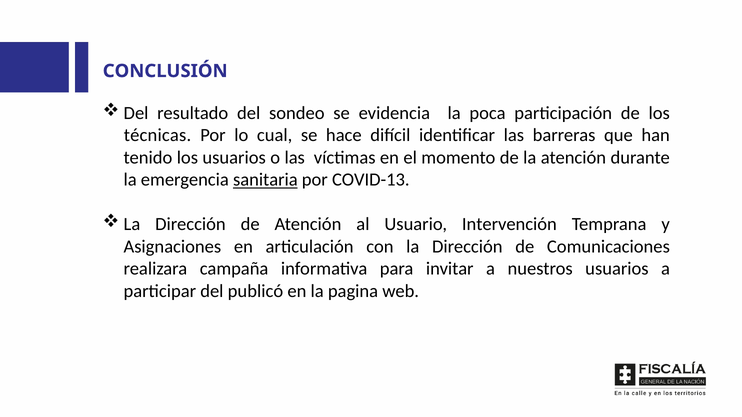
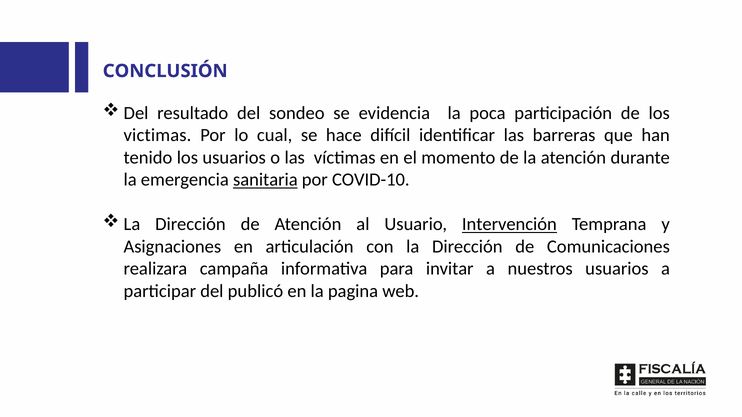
técnicas: técnicas -> victimas
COVID-13: COVID-13 -> COVID-10
Intervención underline: none -> present
